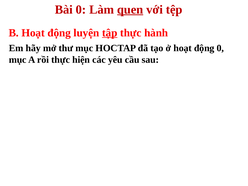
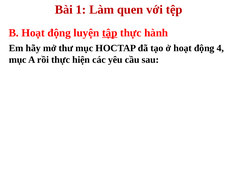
Bài 0: 0 -> 1
quen underline: present -> none
động 0: 0 -> 4
